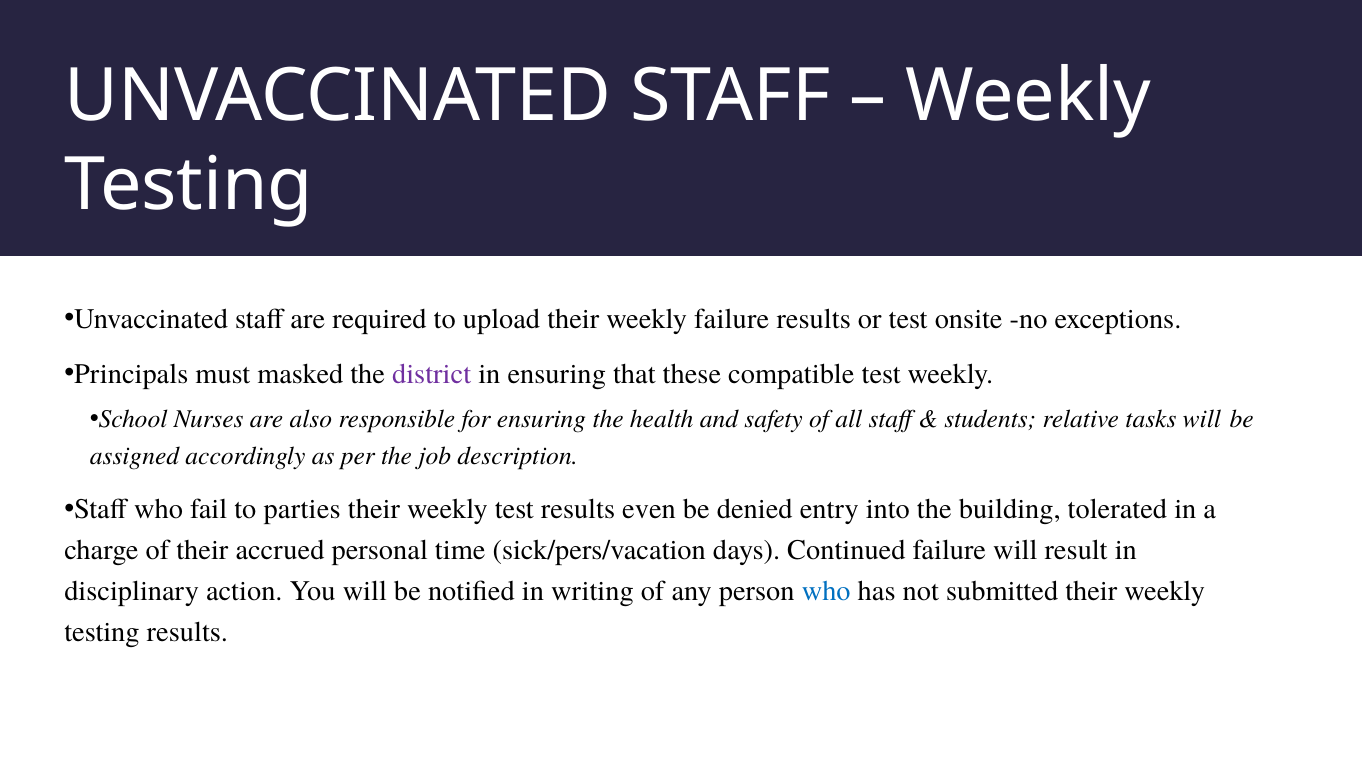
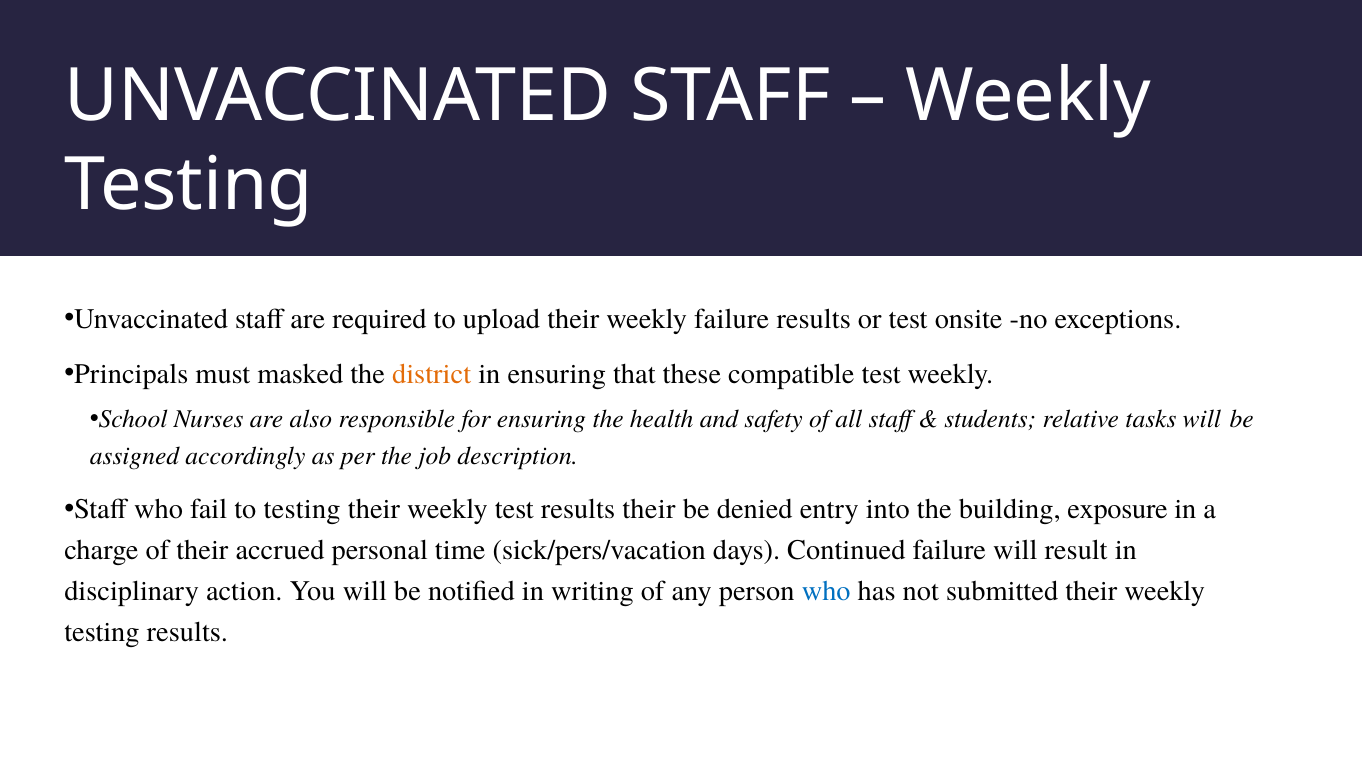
district colour: purple -> orange
to parties: parties -> testing
results even: even -> their
tolerated: tolerated -> exposure
